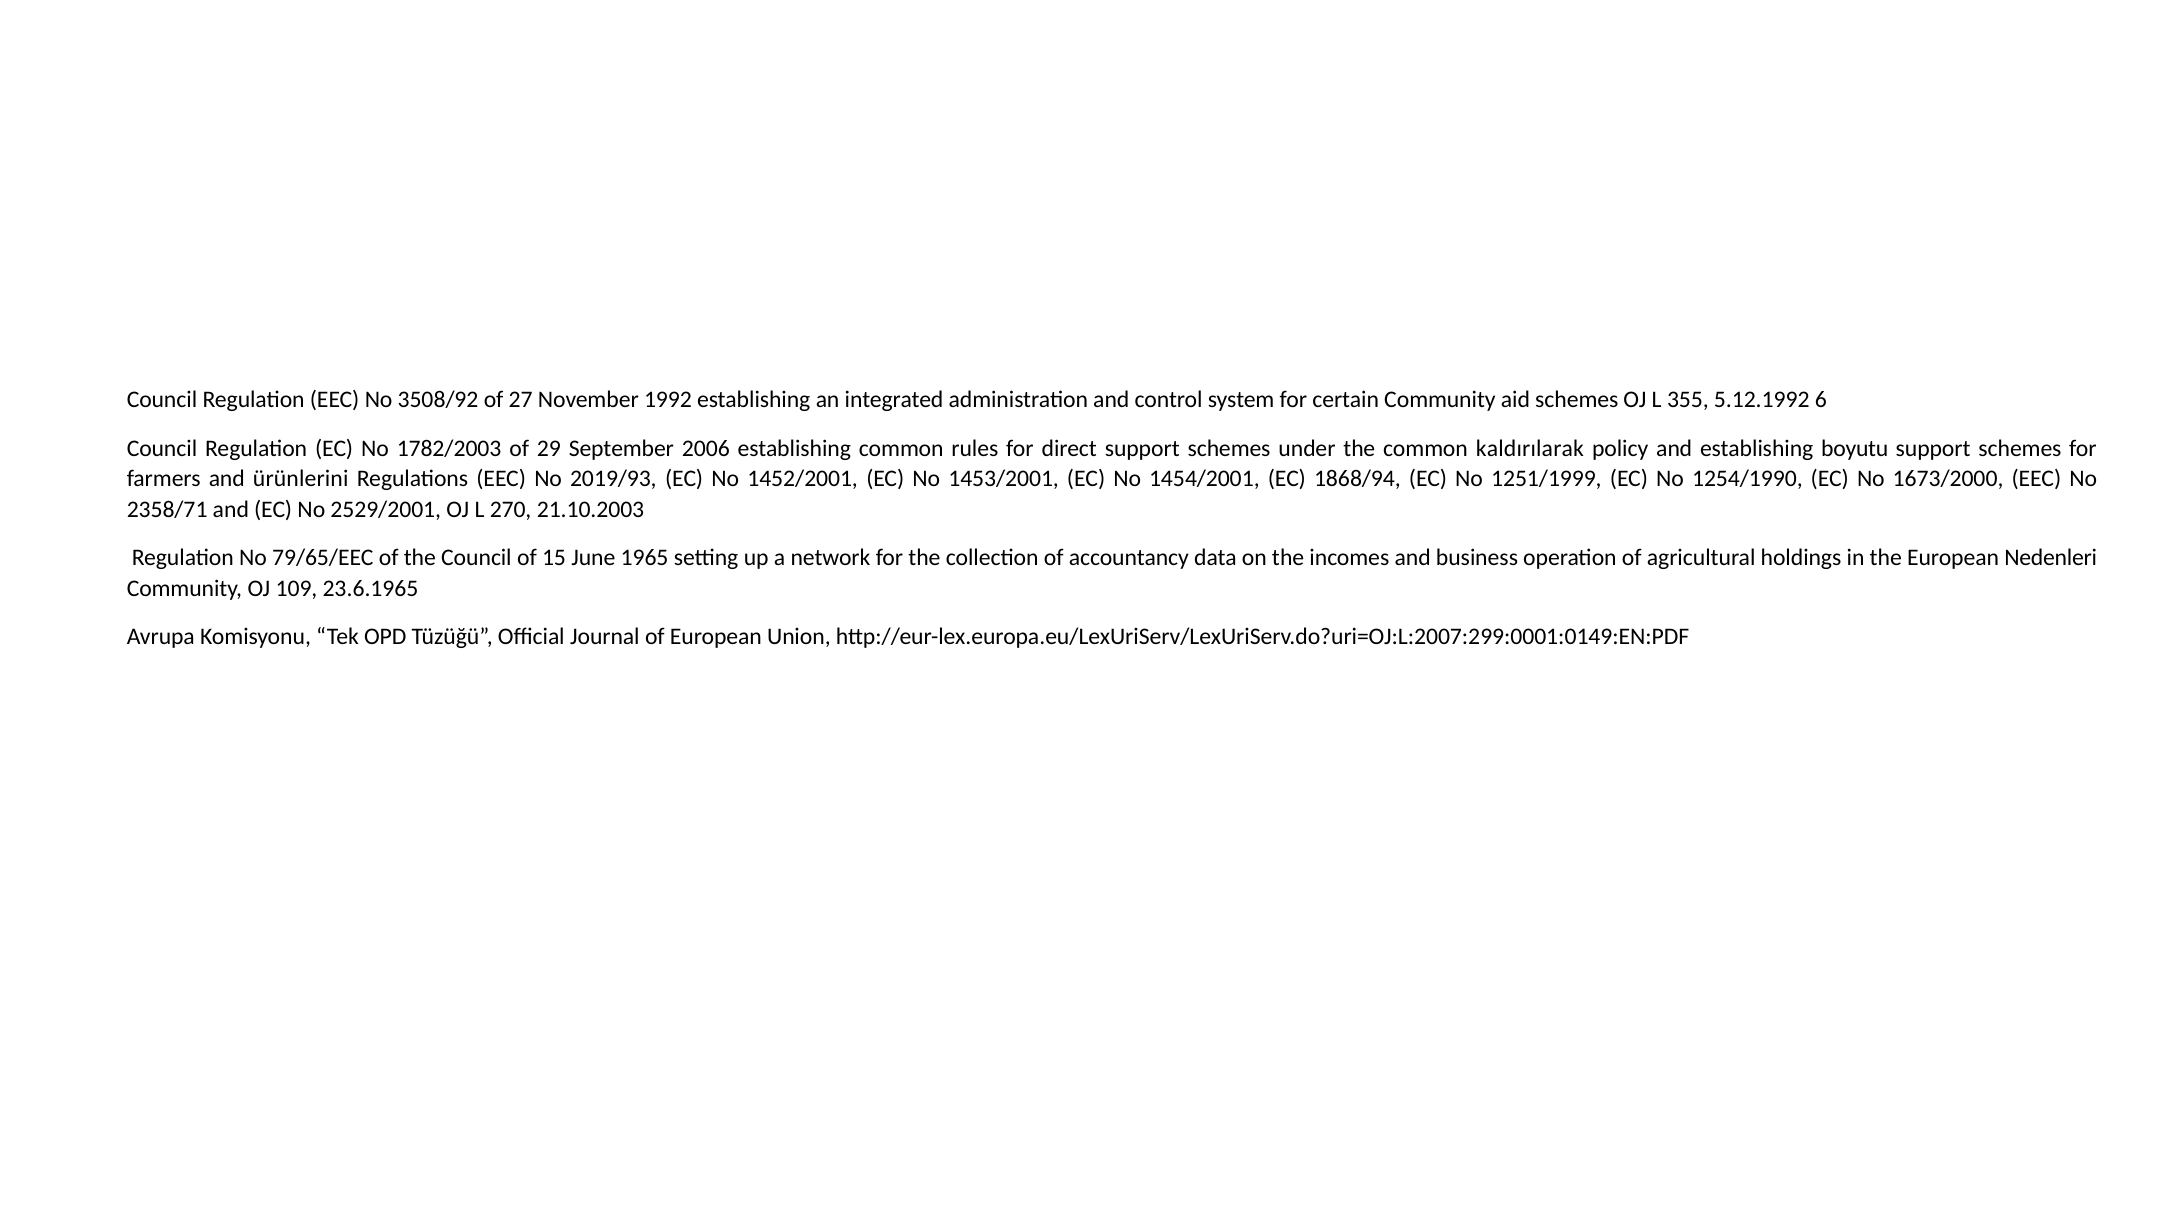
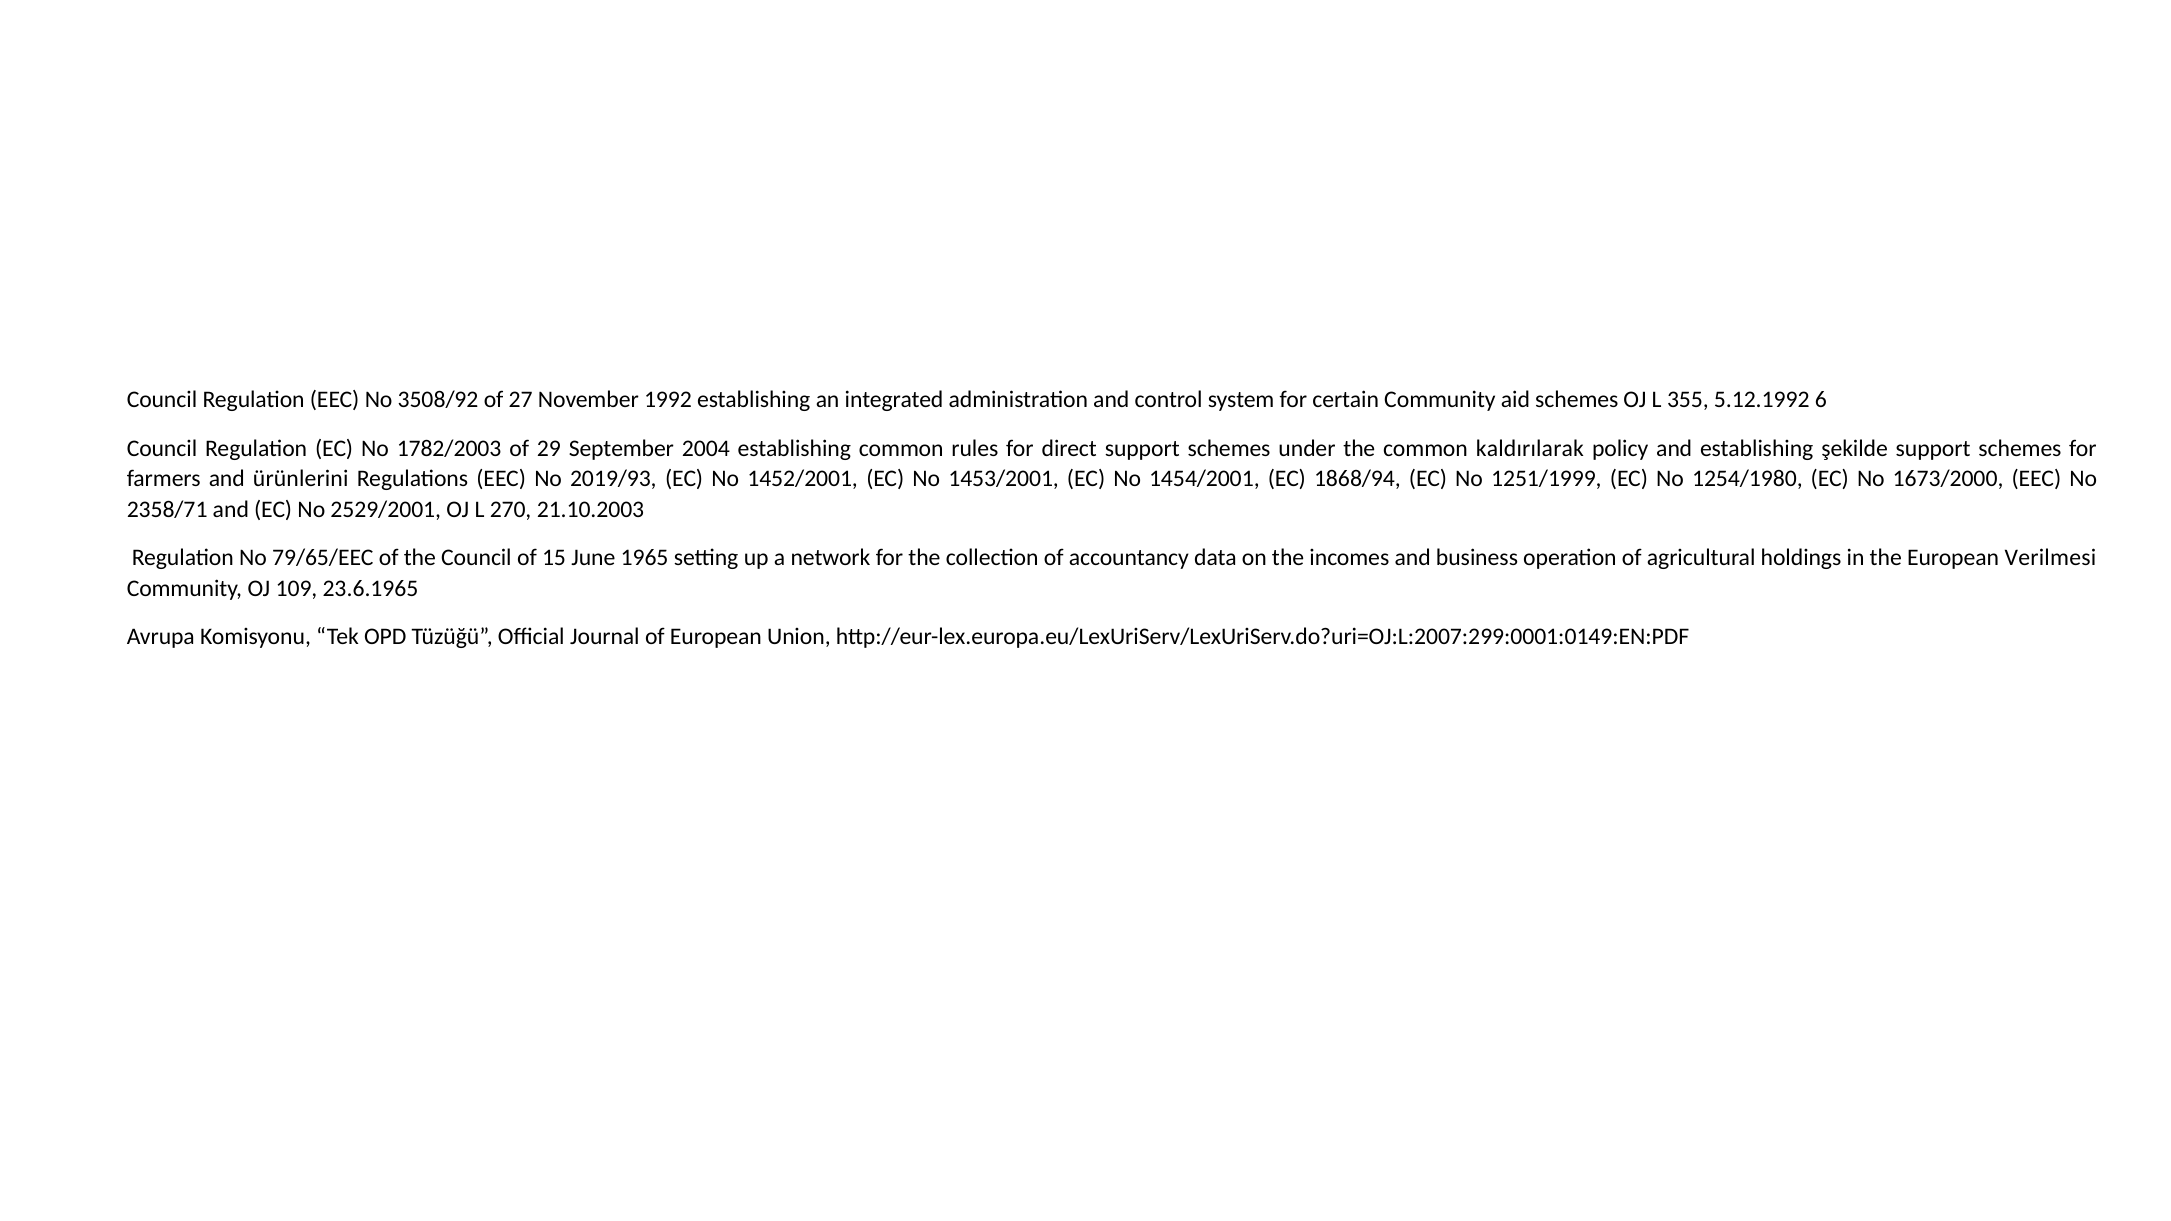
2006: 2006 -> 2004
boyutu: boyutu -> şekilde
1254/1990: 1254/1990 -> 1254/1980
Nedenleri: Nedenleri -> Verilmesi
